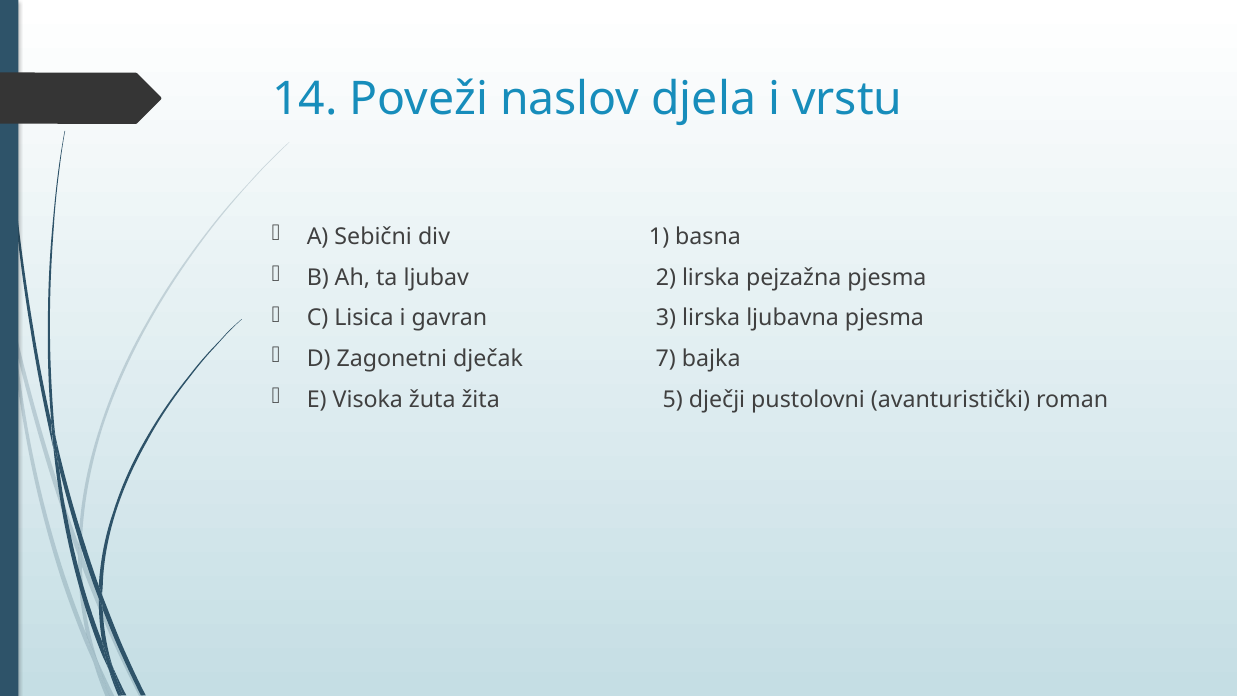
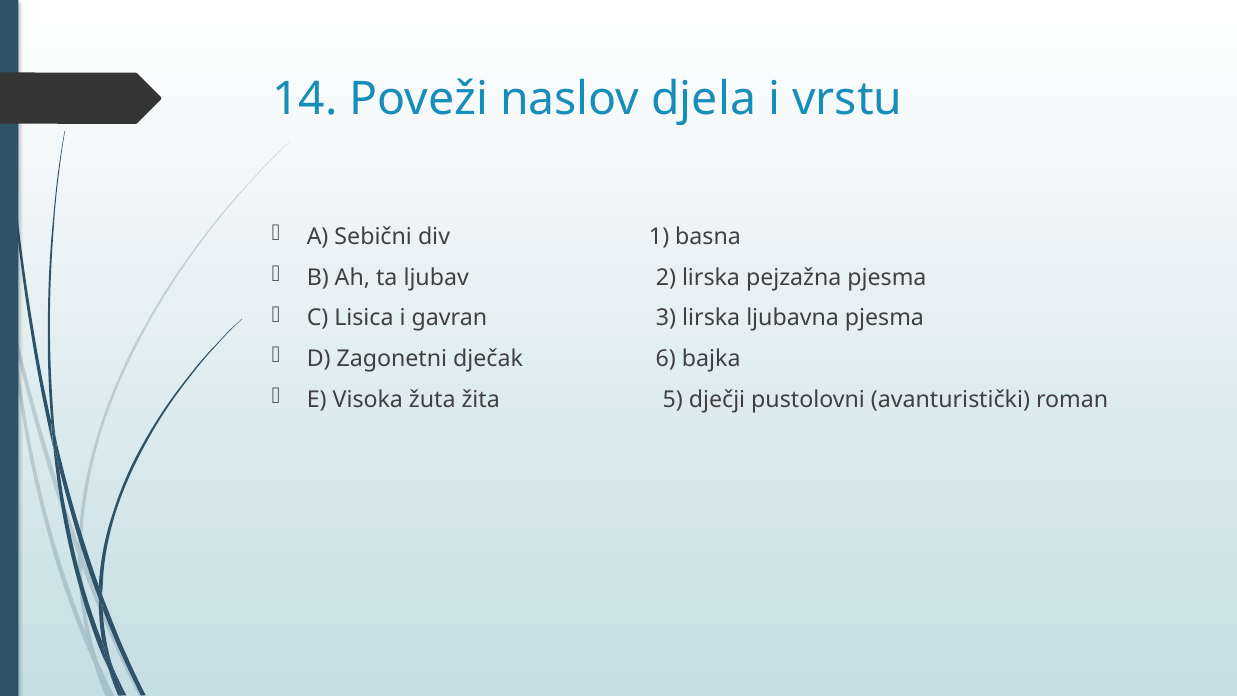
7: 7 -> 6
